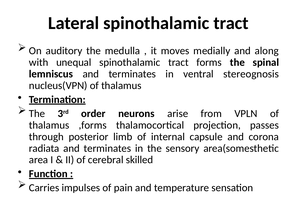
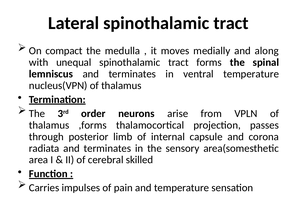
auditory: auditory -> compact
ventral stereognosis: stereognosis -> temperature
